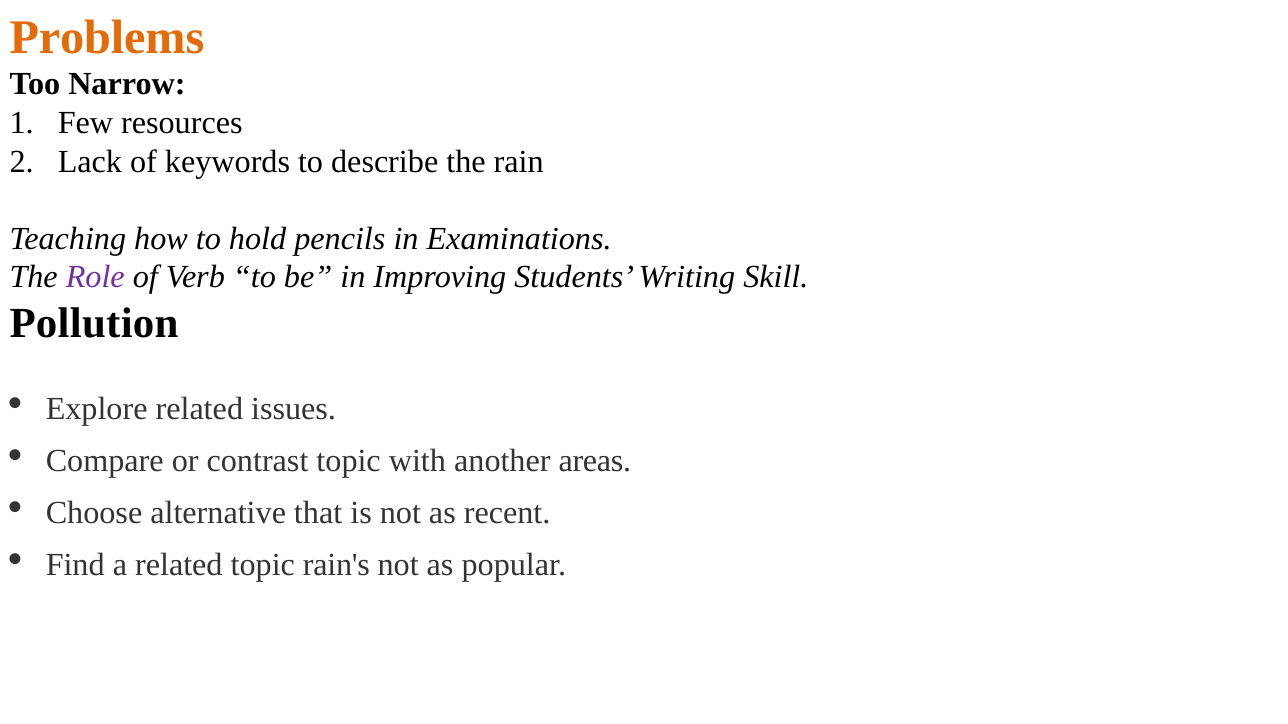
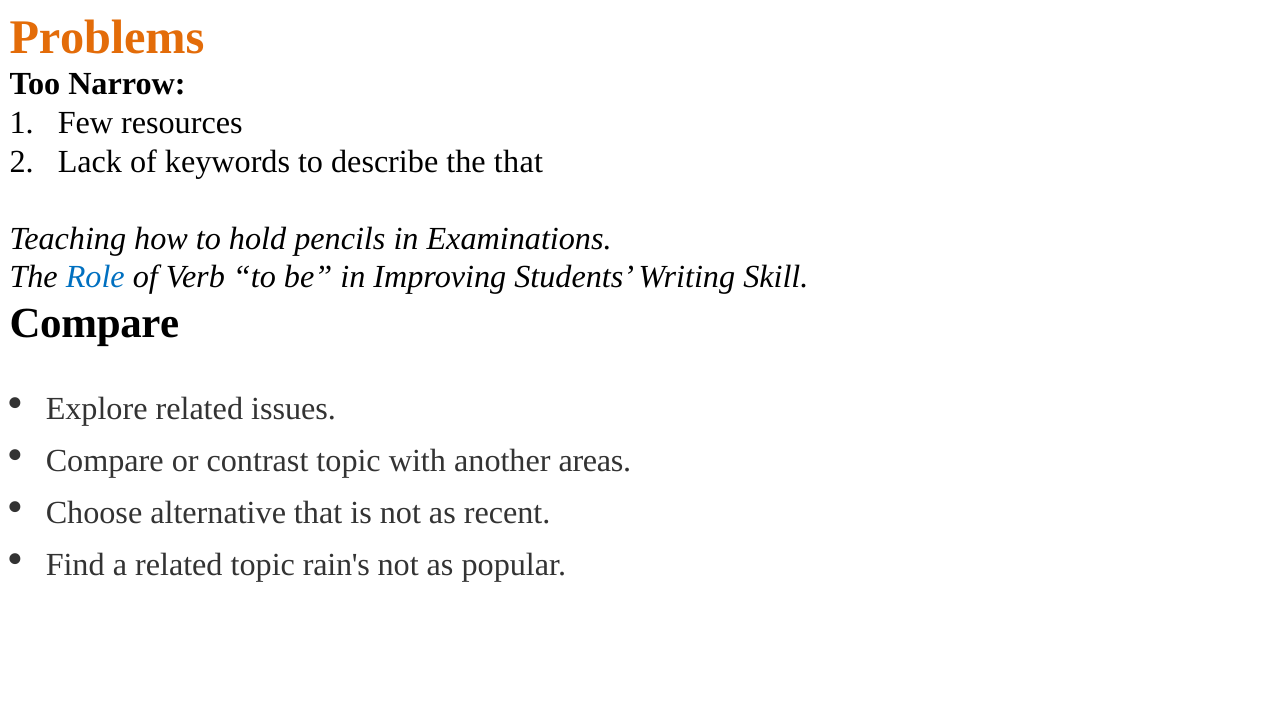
the rain: rain -> that
Role colour: purple -> blue
Pollution at (94, 323): Pollution -> Compare
